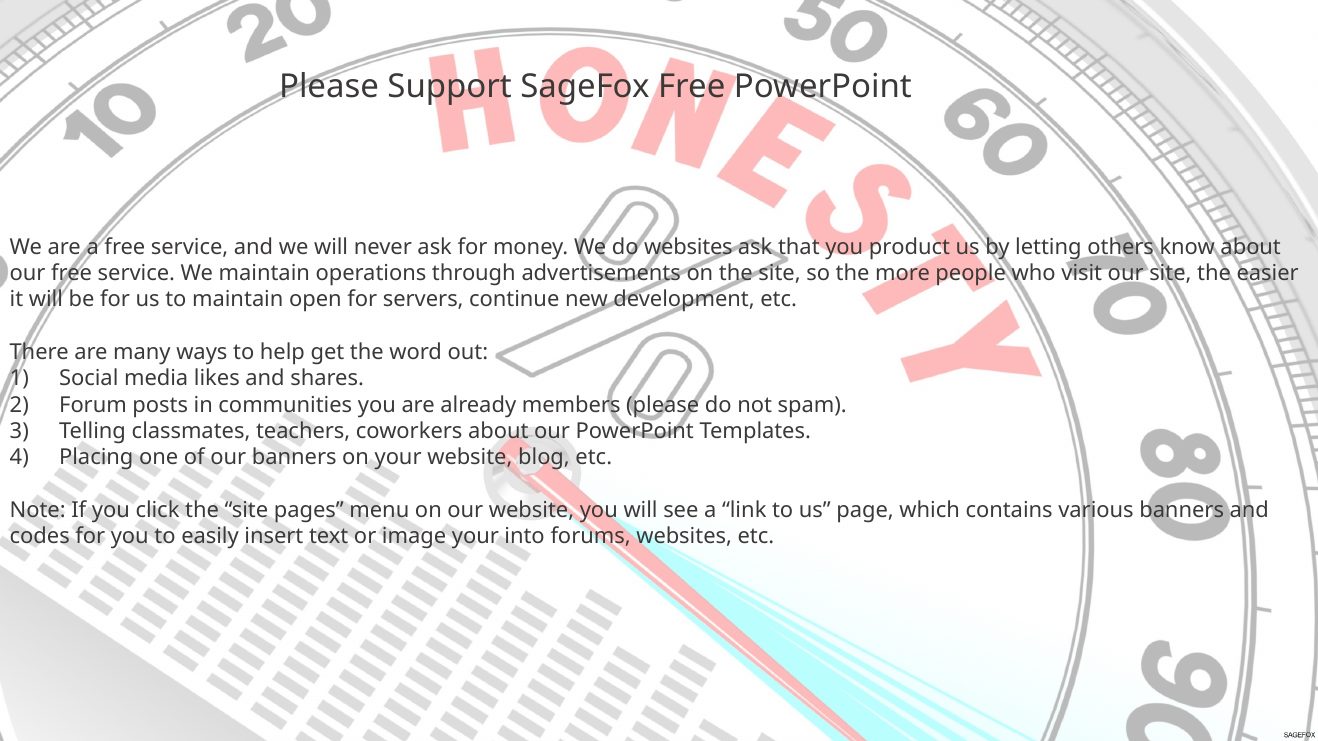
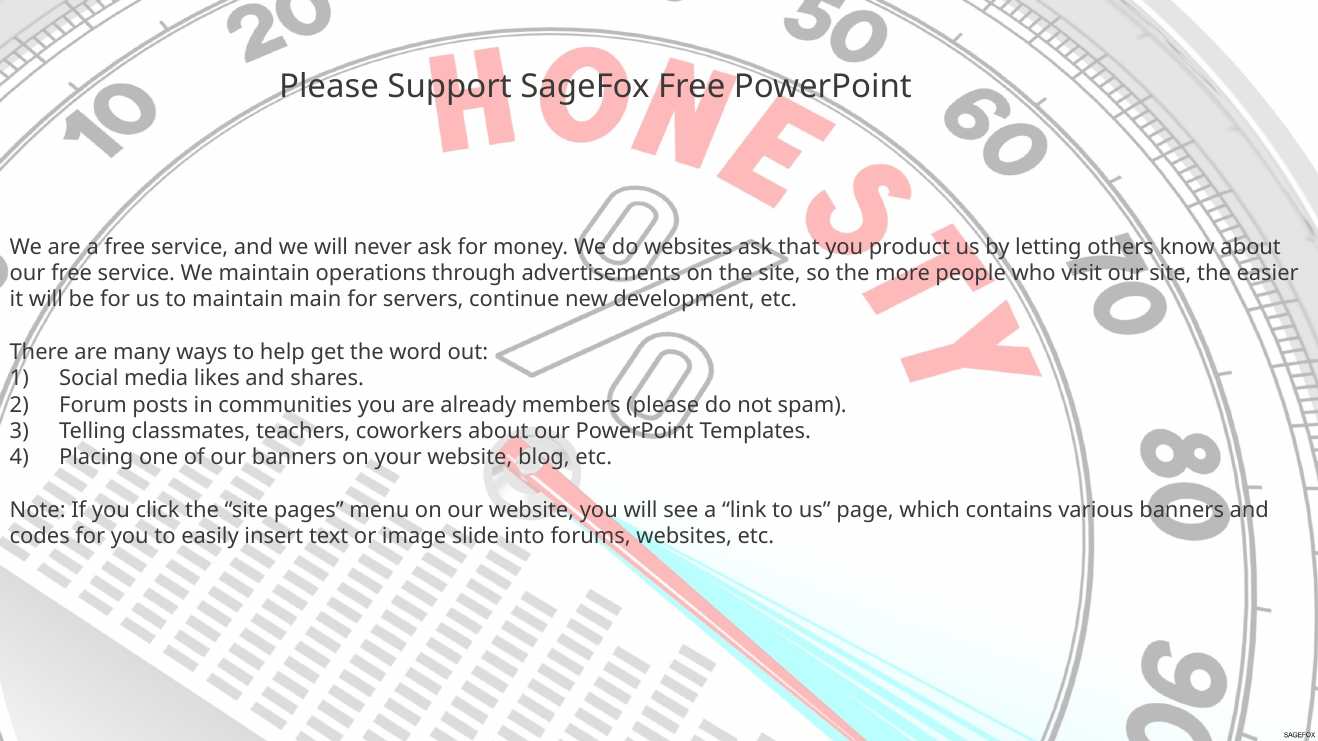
open: open -> main
image your: your -> slide
